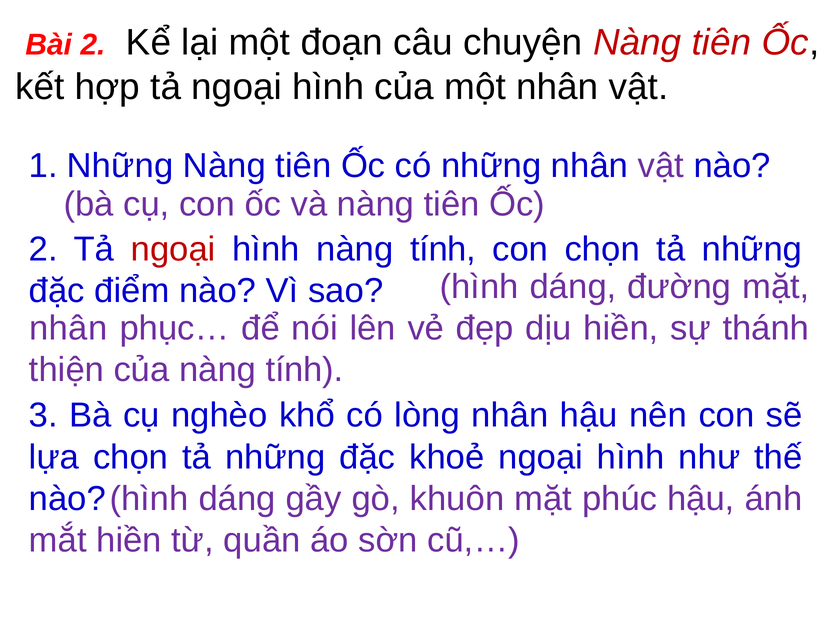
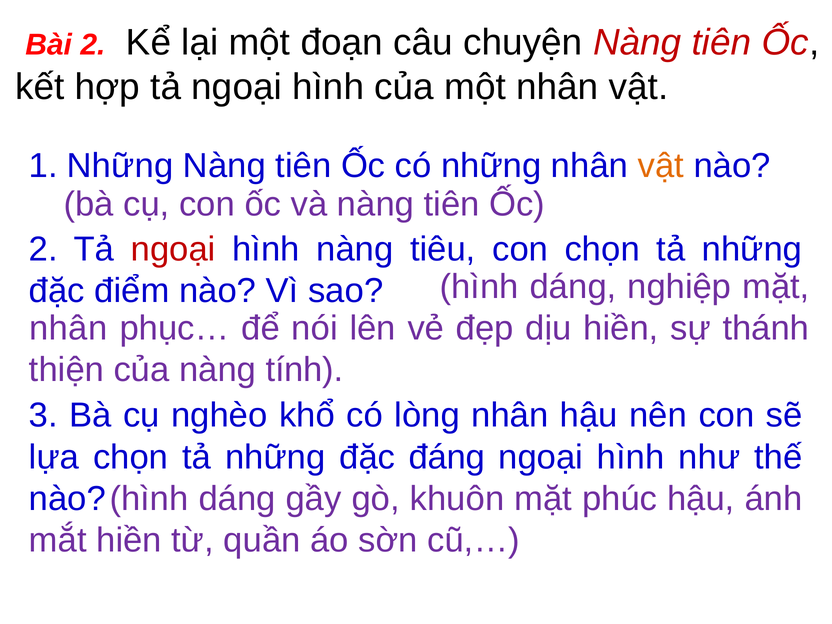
vật at (661, 166) colour: purple -> orange
hình nàng tính: tính -> tiêu
đường: đường -> nghiệp
khoẻ: khoẻ -> đáng
